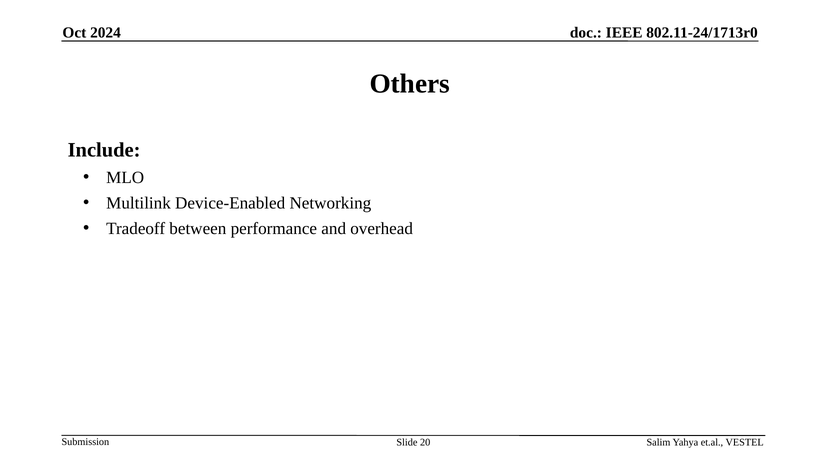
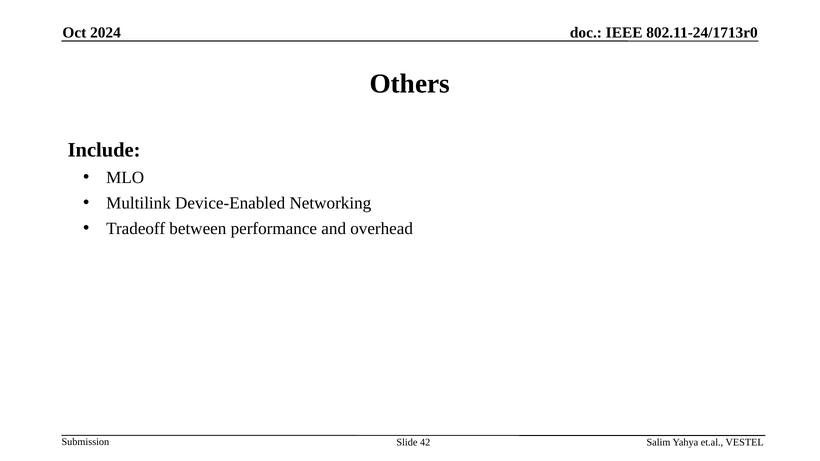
20: 20 -> 42
